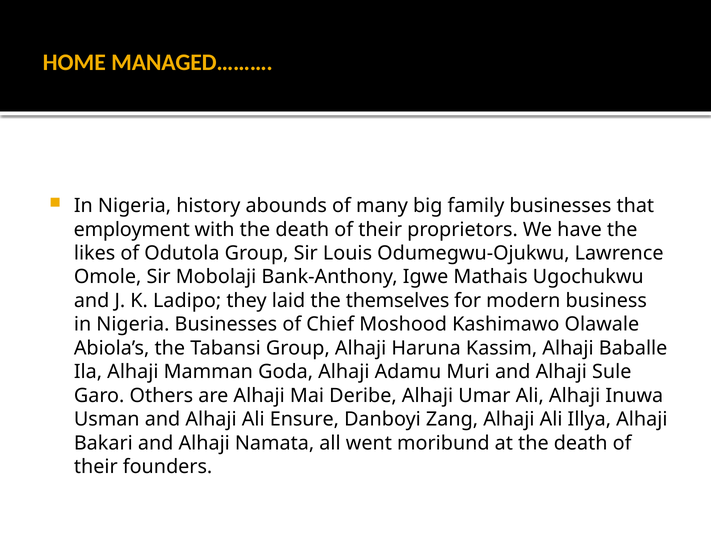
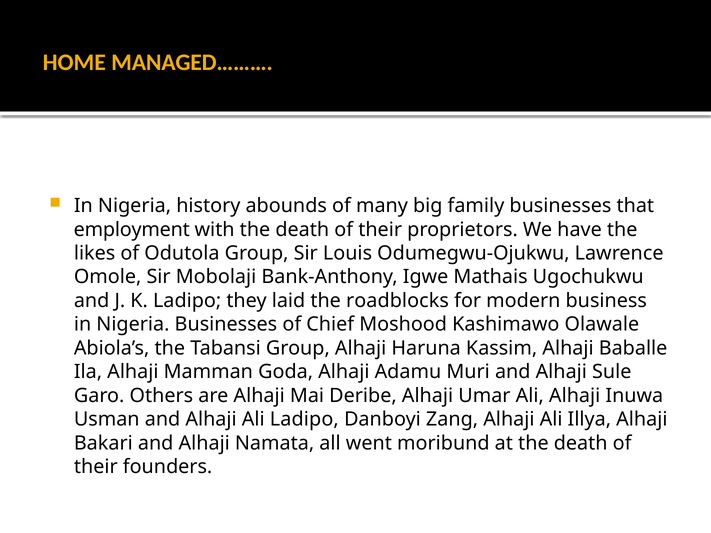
themselves: themselves -> roadblocks
Ali Ensure: Ensure -> Ladipo
